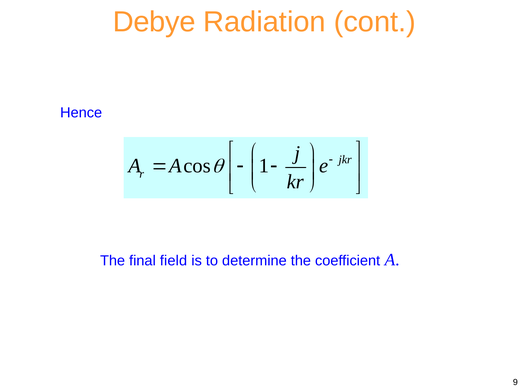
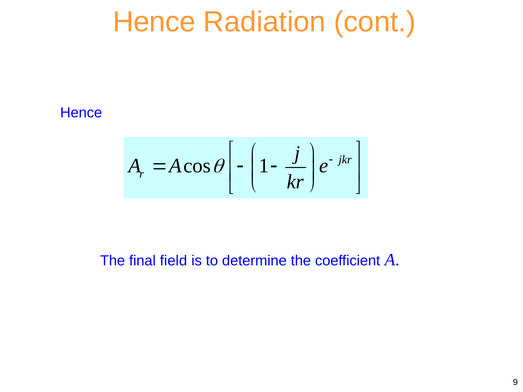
Debye at (154, 22): Debye -> Hence
